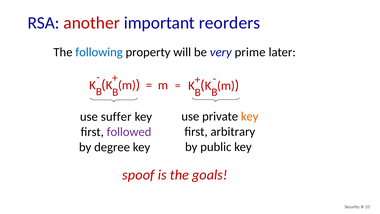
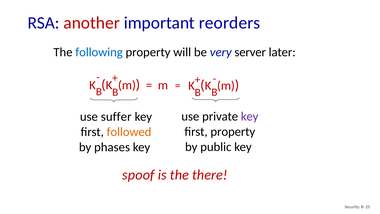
prime: prime -> server
key at (250, 116) colour: orange -> purple
first arbitrary: arbitrary -> property
followed colour: purple -> orange
degree: degree -> phases
goals: goals -> there
